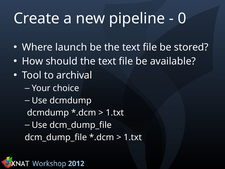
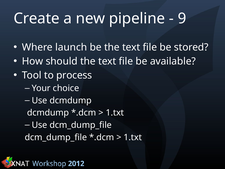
0: 0 -> 9
archival: archival -> process
